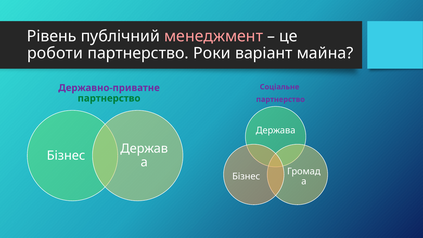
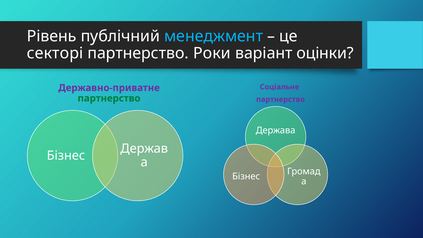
менеджмент colour: pink -> light blue
роботи: роботи -> секторі
майна: майна -> оцінки
